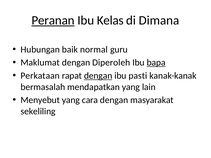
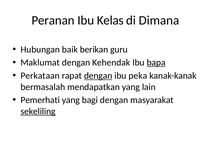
Peranan underline: present -> none
normal: normal -> berikan
Diperoleh: Diperoleh -> Kehendak
pasti: pasti -> peka
Menyebut: Menyebut -> Pemerhati
cara: cara -> bagi
sekeliling underline: none -> present
